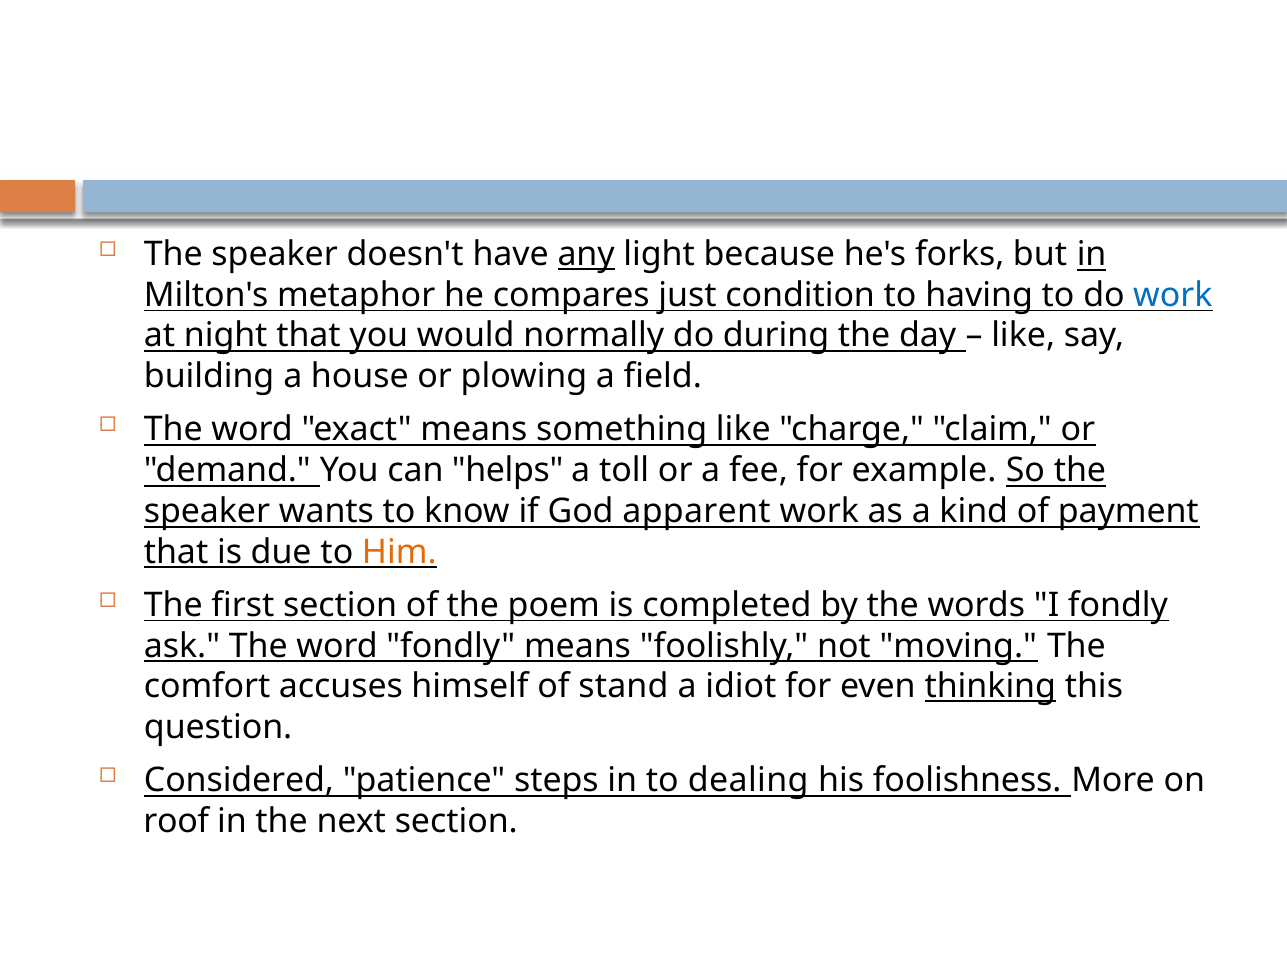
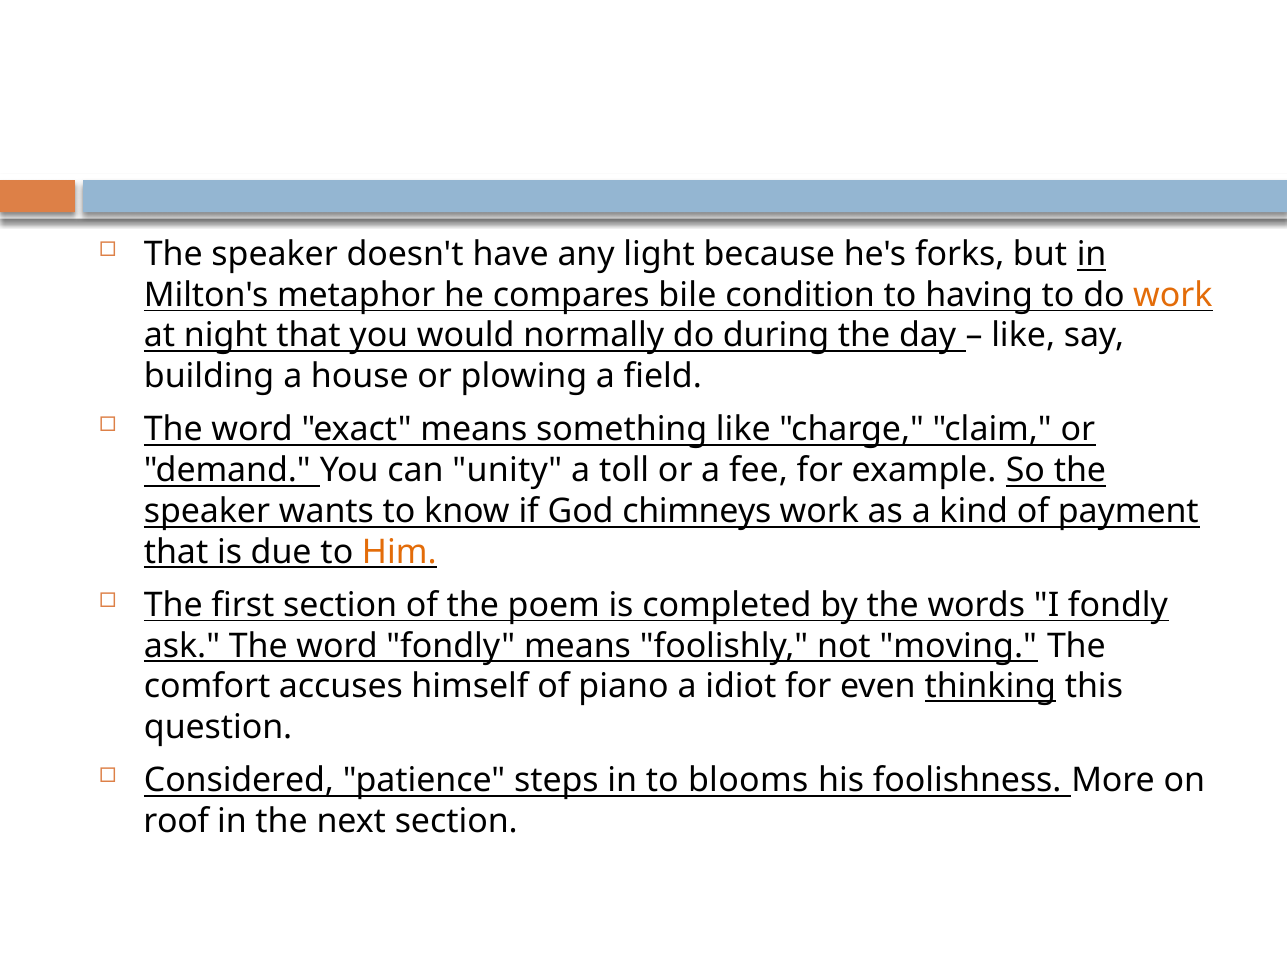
any underline: present -> none
just: just -> bile
work at (1173, 295) colour: blue -> orange
helps: helps -> unity
apparent: apparent -> chimneys
stand: stand -> piano
dealing: dealing -> blooms
